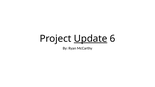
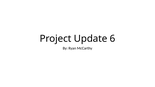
Update underline: present -> none
